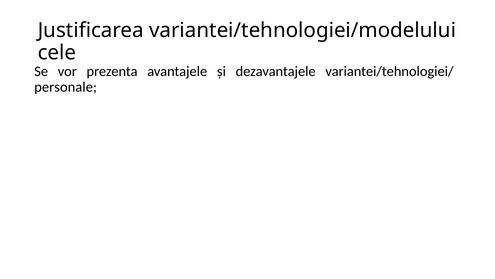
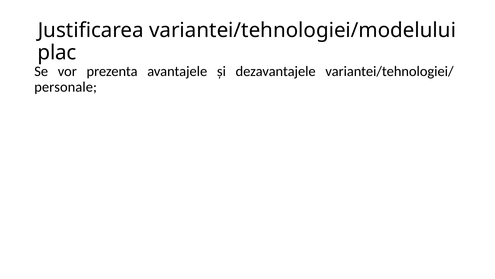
cele: cele -> plac
